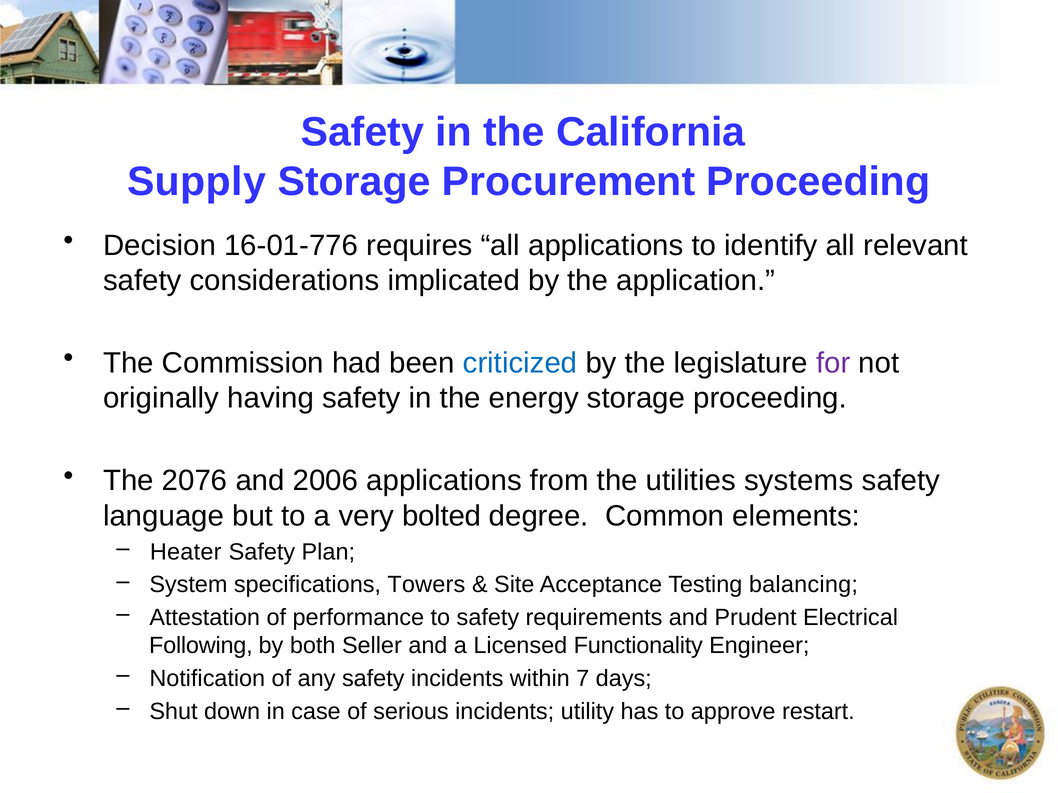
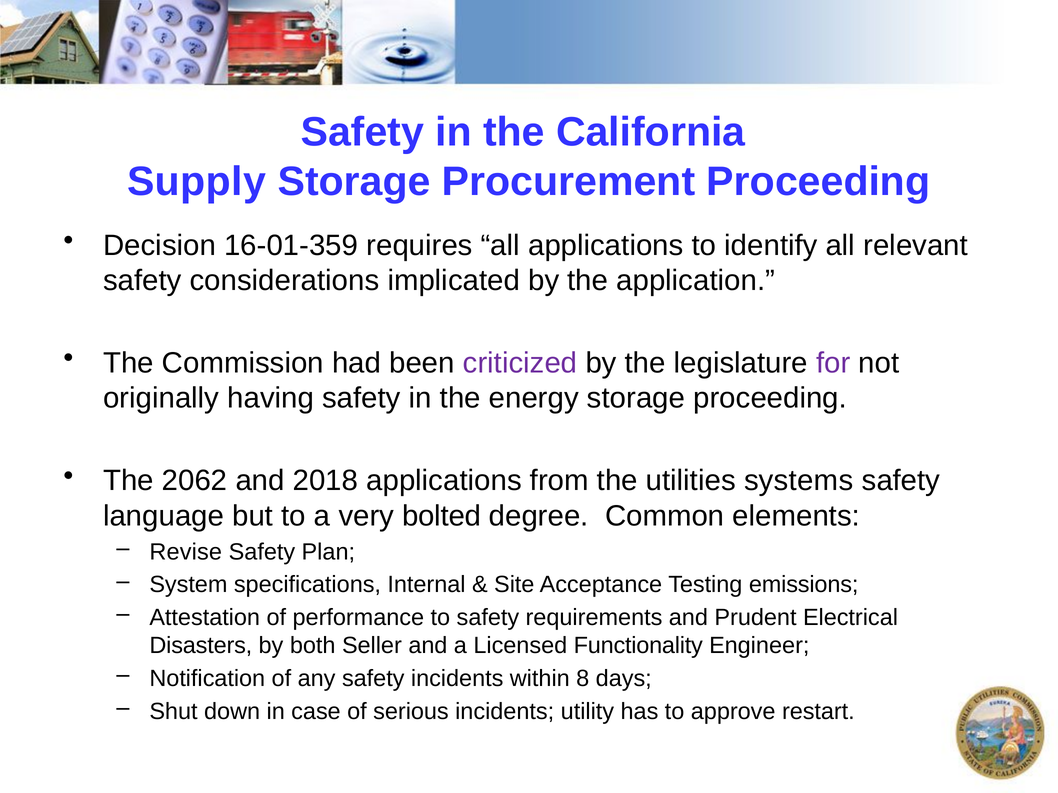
16-01-776: 16-01-776 -> 16-01-359
criticized colour: blue -> purple
2076: 2076 -> 2062
2006: 2006 -> 2018
Heater: Heater -> Revise
Towers: Towers -> Internal
balancing: balancing -> emissions
Following: Following -> Disasters
7: 7 -> 8
